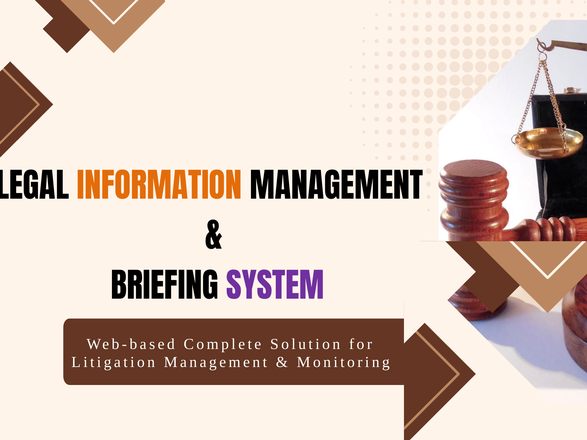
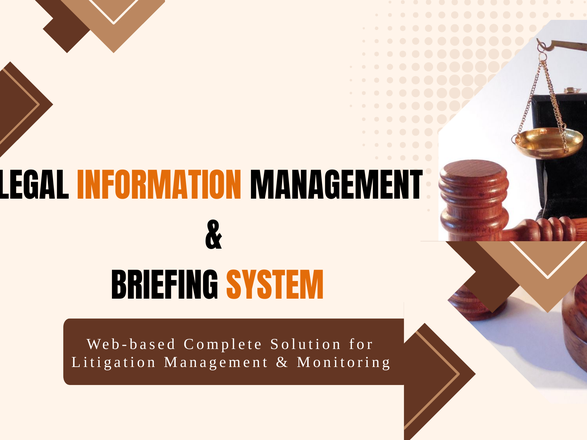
SYSTEM colour: purple -> orange
